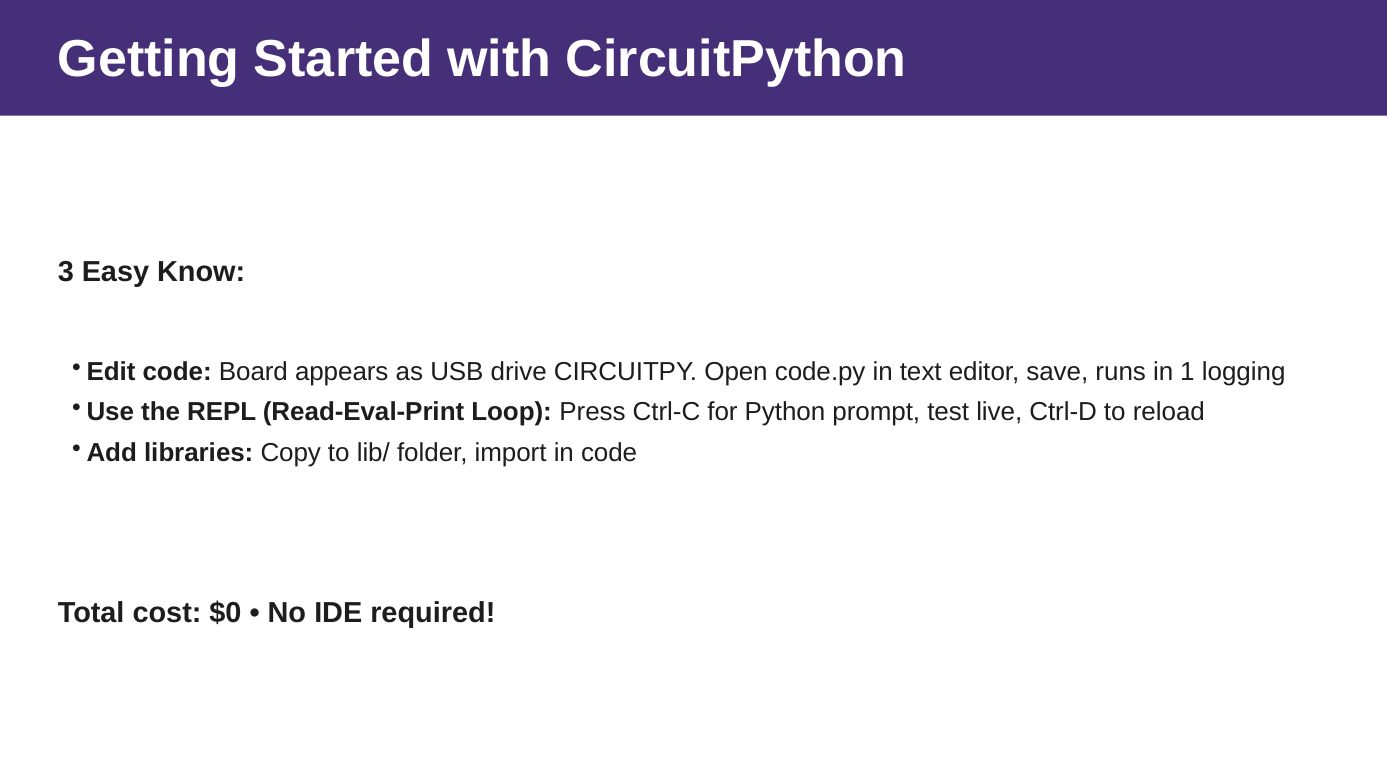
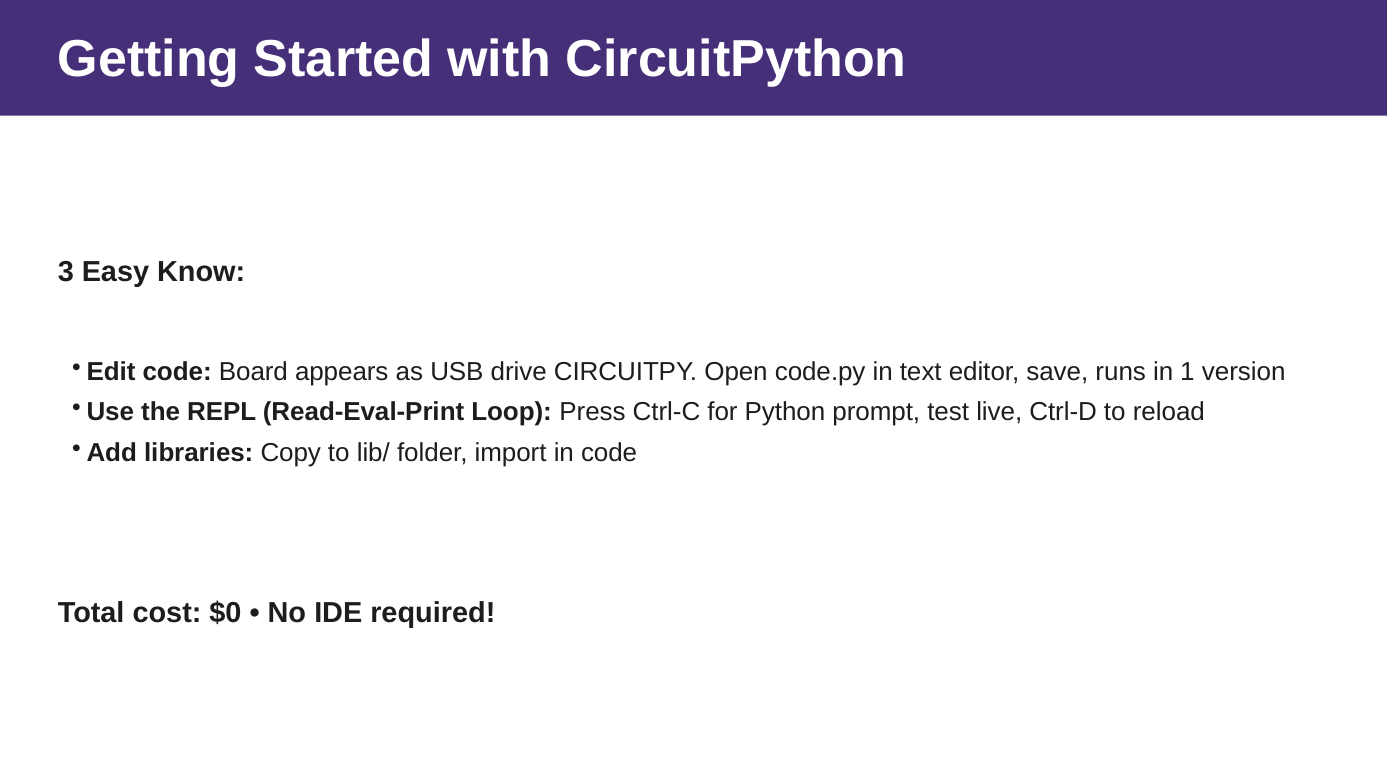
logging: logging -> version
